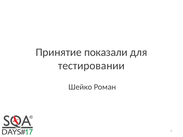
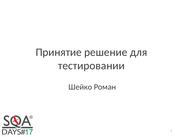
показали: показали -> решение
